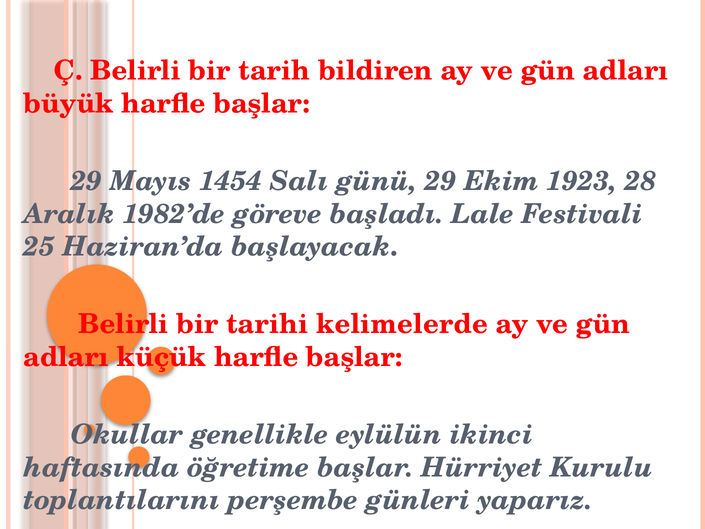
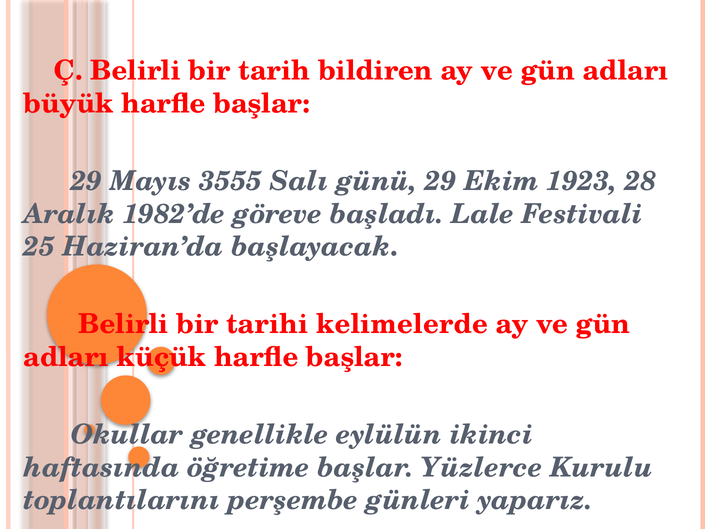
1454: 1454 -> 3555
Hürriyet: Hürriyet -> Yüzlerce
